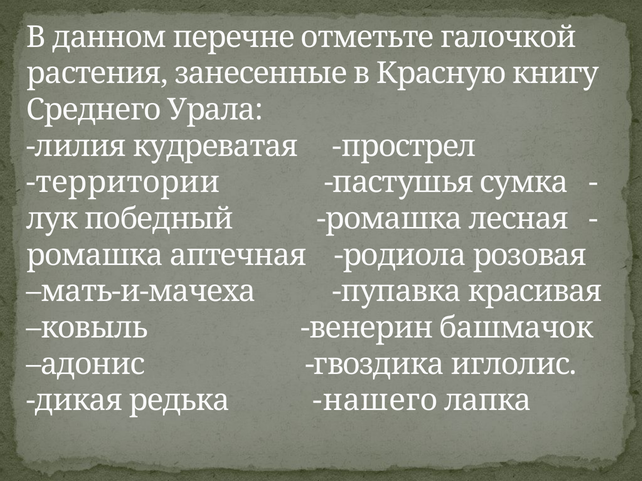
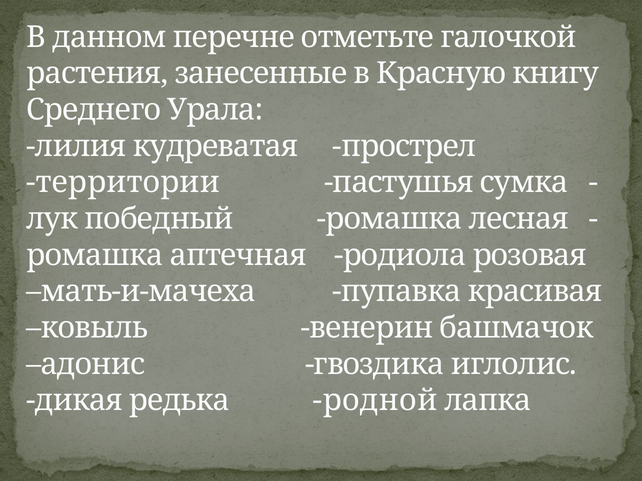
нашего: нашего -> родной
